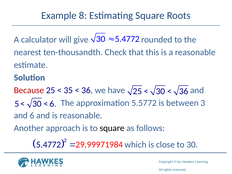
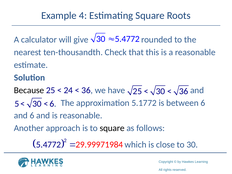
8: 8 -> 4
Because colour: red -> black
35: 35 -> 24
5.5772: 5.5772 -> 5.1772
between 3: 3 -> 6
